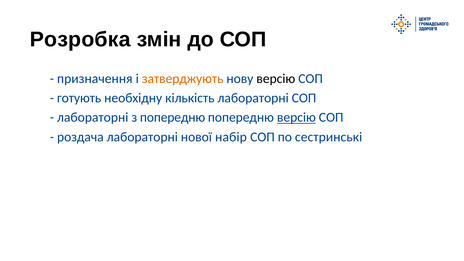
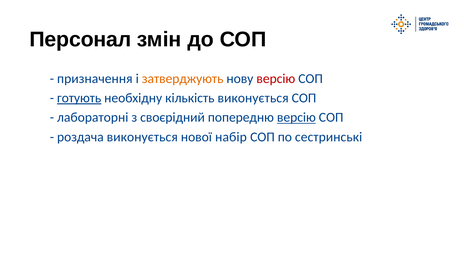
Розробка: Розробка -> Персонал
версію at (276, 79) colour: black -> red
готують underline: none -> present
кількість лабораторні: лабораторні -> виконується
з попередню: попередню -> своєрідний
роздача лабораторні: лабораторні -> виконується
